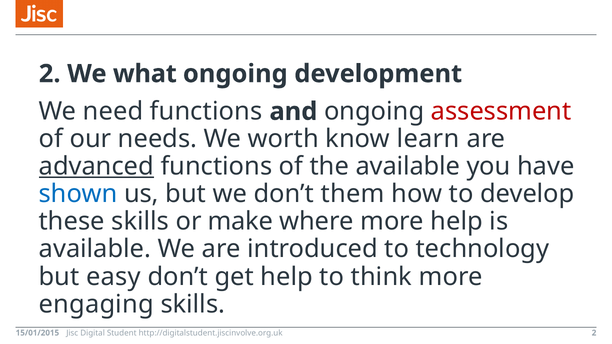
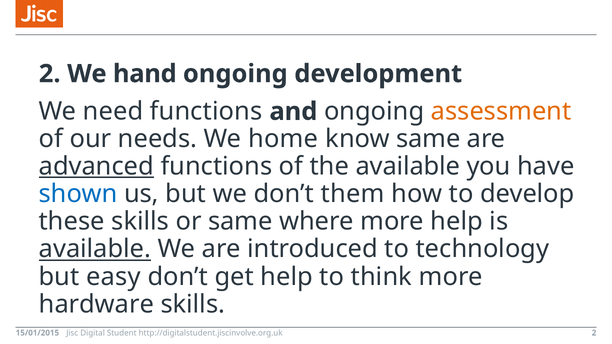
what: what -> hand
assessment colour: red -> orange
worth: worth -> home
know learn: learn -> same
or make: make -> same
available at (95, 249) underline: none -> present
engaging: engaging -> hardware
